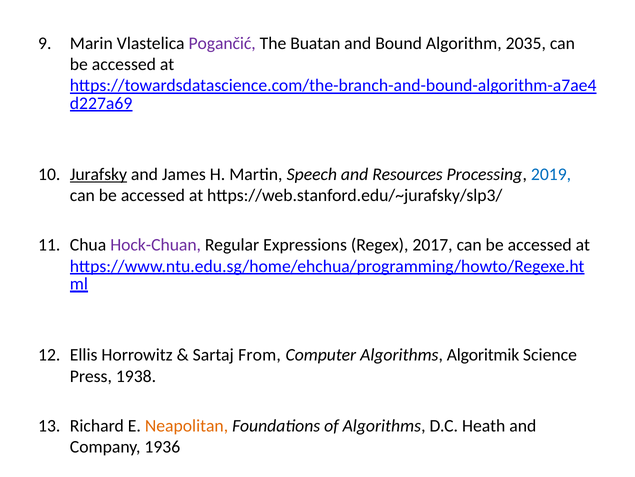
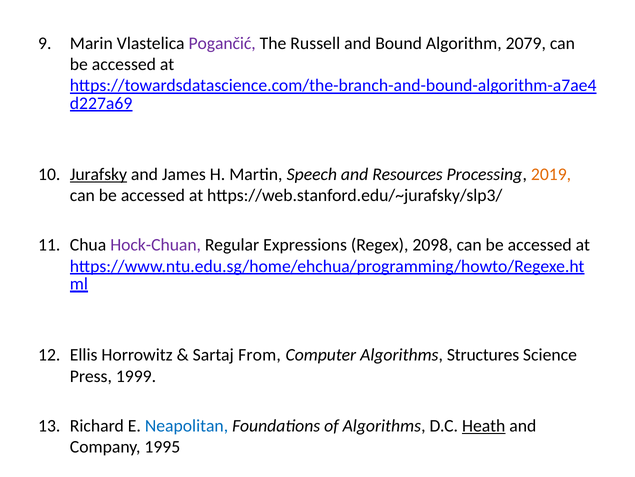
Buatan: Buatan -> Russell
2035: 2035 -> 2079
2019 colour: blue -> orange
2017: 2017 -> 2098
Algoritmik: Algoritmik -> Structures
1938: 1938 -> 1999
Neapolitan colour: orange -> blue
Heath underline: none -> present
1936: 1936 -> 1995
